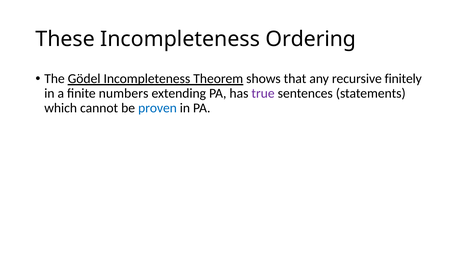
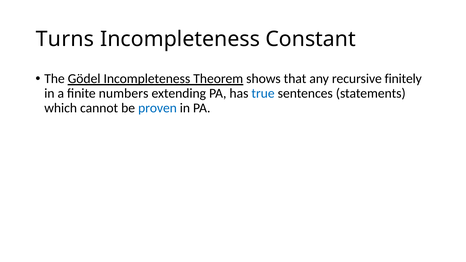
These: These -> Turns
Ordering: Ordering -> Constant
true colour: purple -> blue
